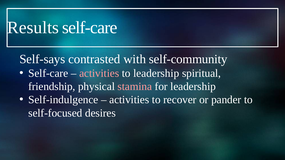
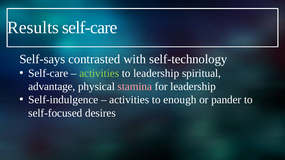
self-community: self-community -> self-technology
activities at (99, 73) colour: pink -> light green
friendship: friendship -> advantage
recover: recover -> enough
